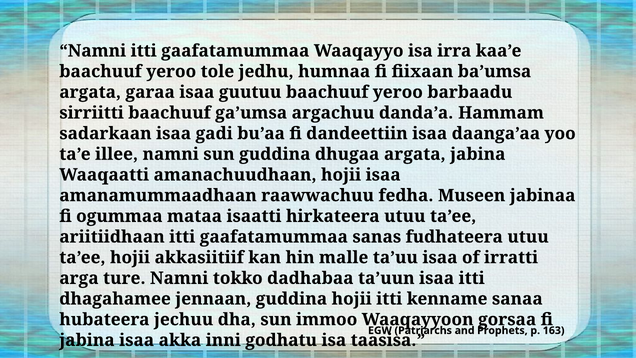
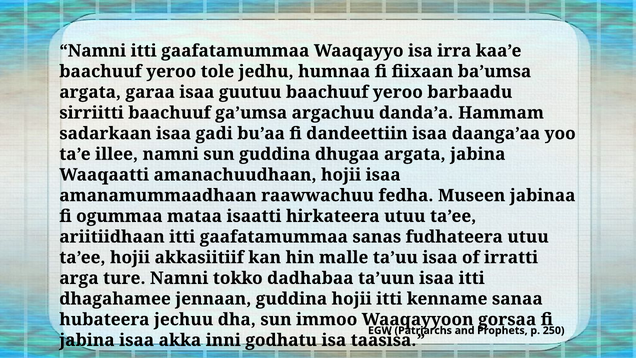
163: 163 -> 250
